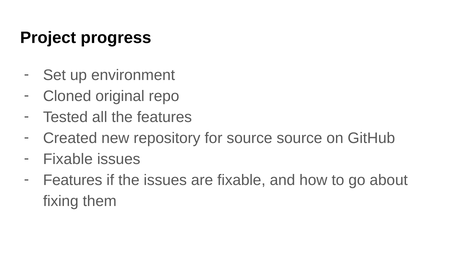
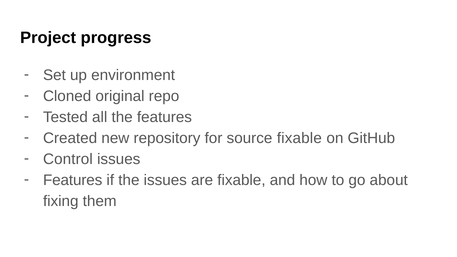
source source: source -> fixable
Fixable at (68, 159): Fixable -> Control
